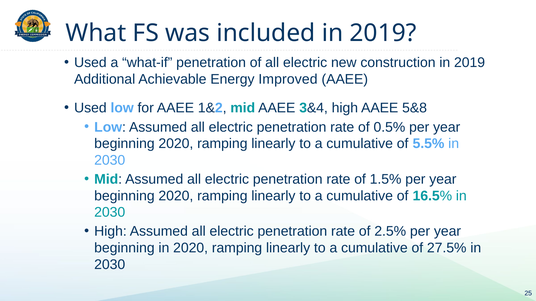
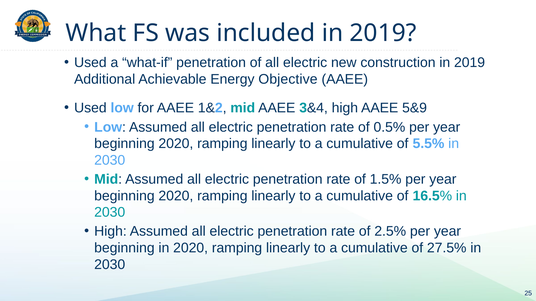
Improved: Improved -> Objective
5&8: 5&8 -> 5&9
